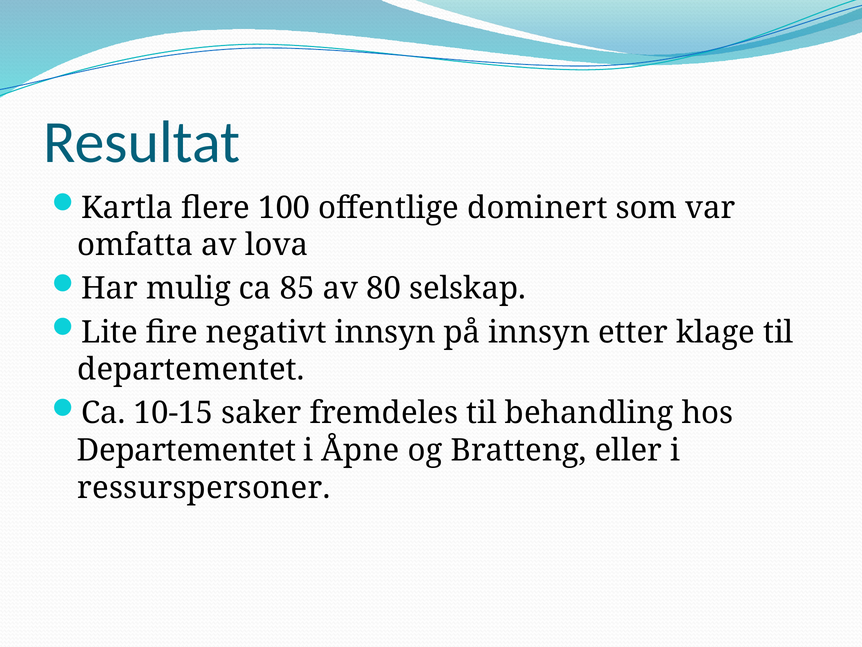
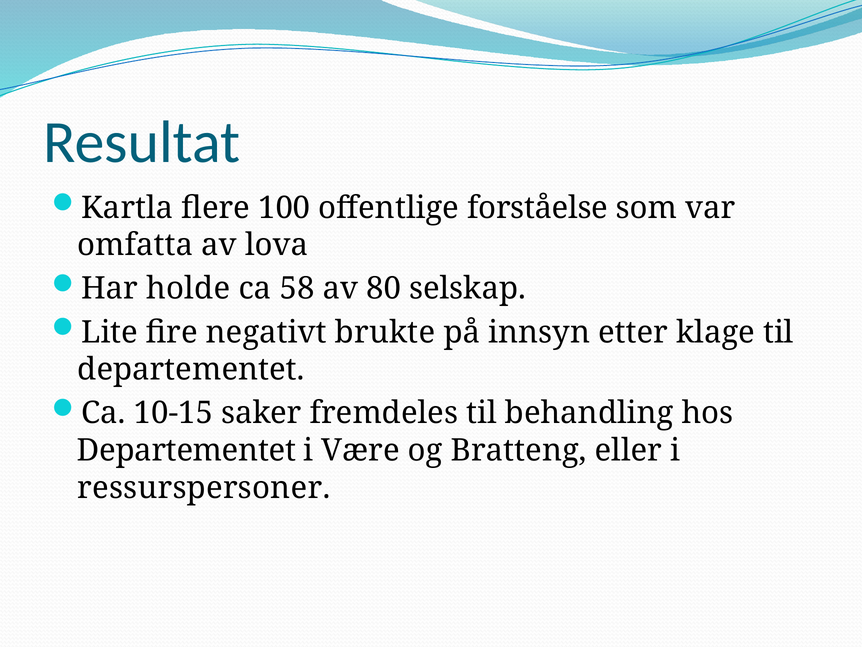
dominert: dominert -> forståelse
mulig: mulig -> holde
85: 85 -> 58
negativt innsyn: innsyn -> brukte
Åpne: Åpne -> Være
